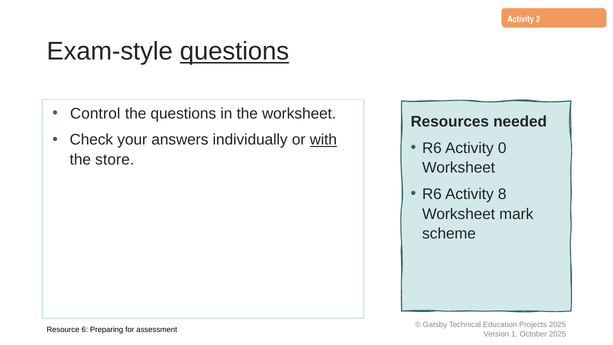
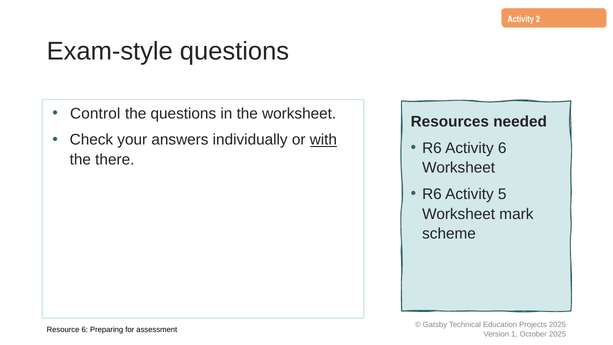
questions at (234, 52) underline: present -> none
Activity 0: 0 -> 6
store: store -> there
8: 8 -> 5
